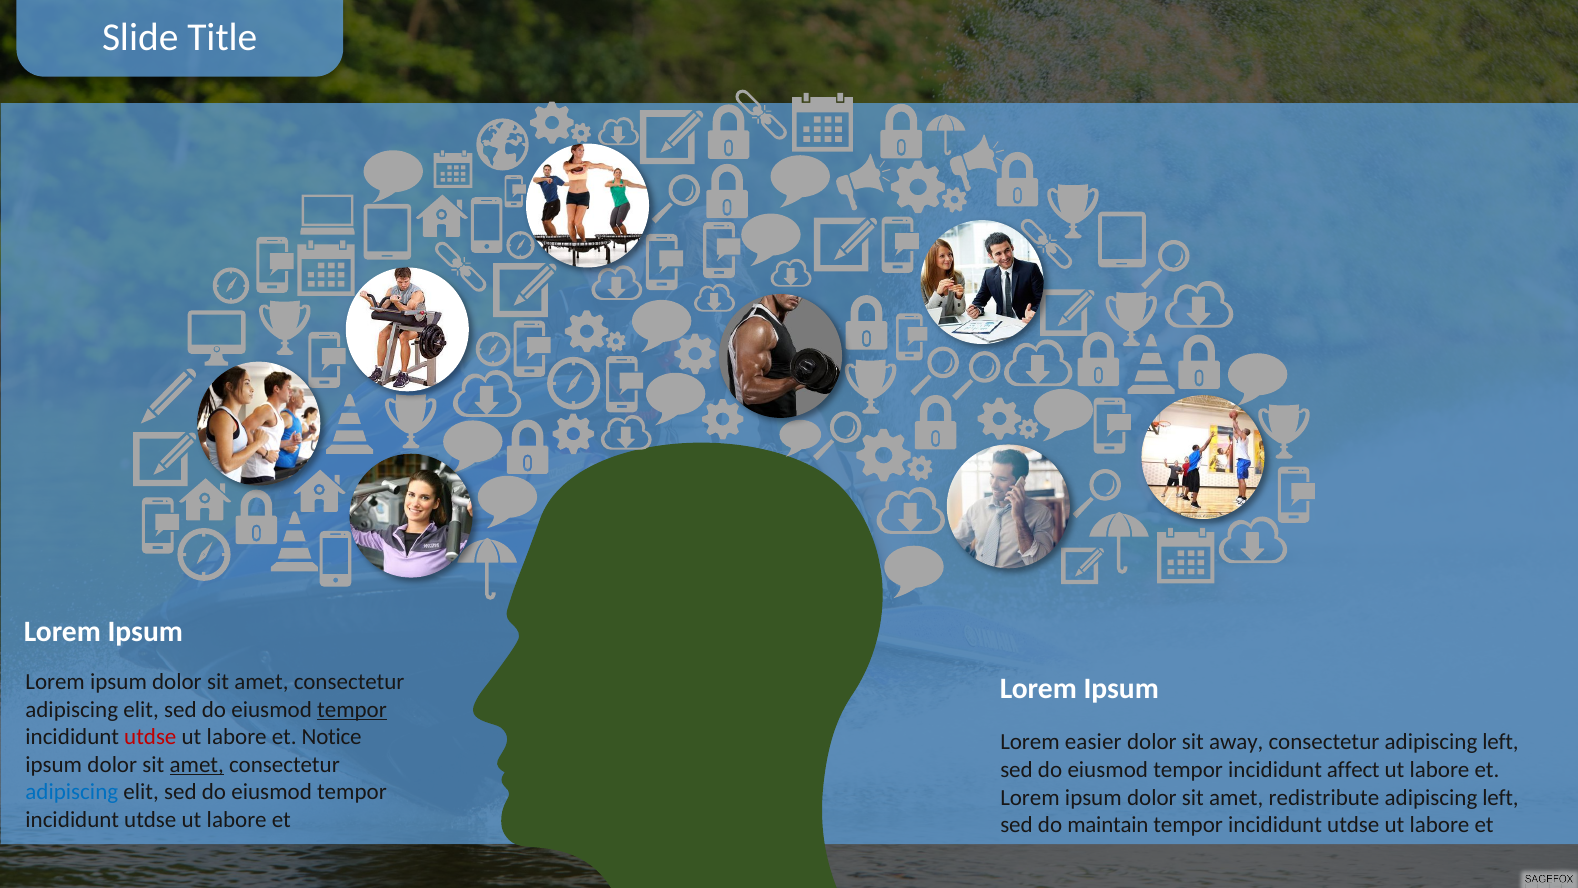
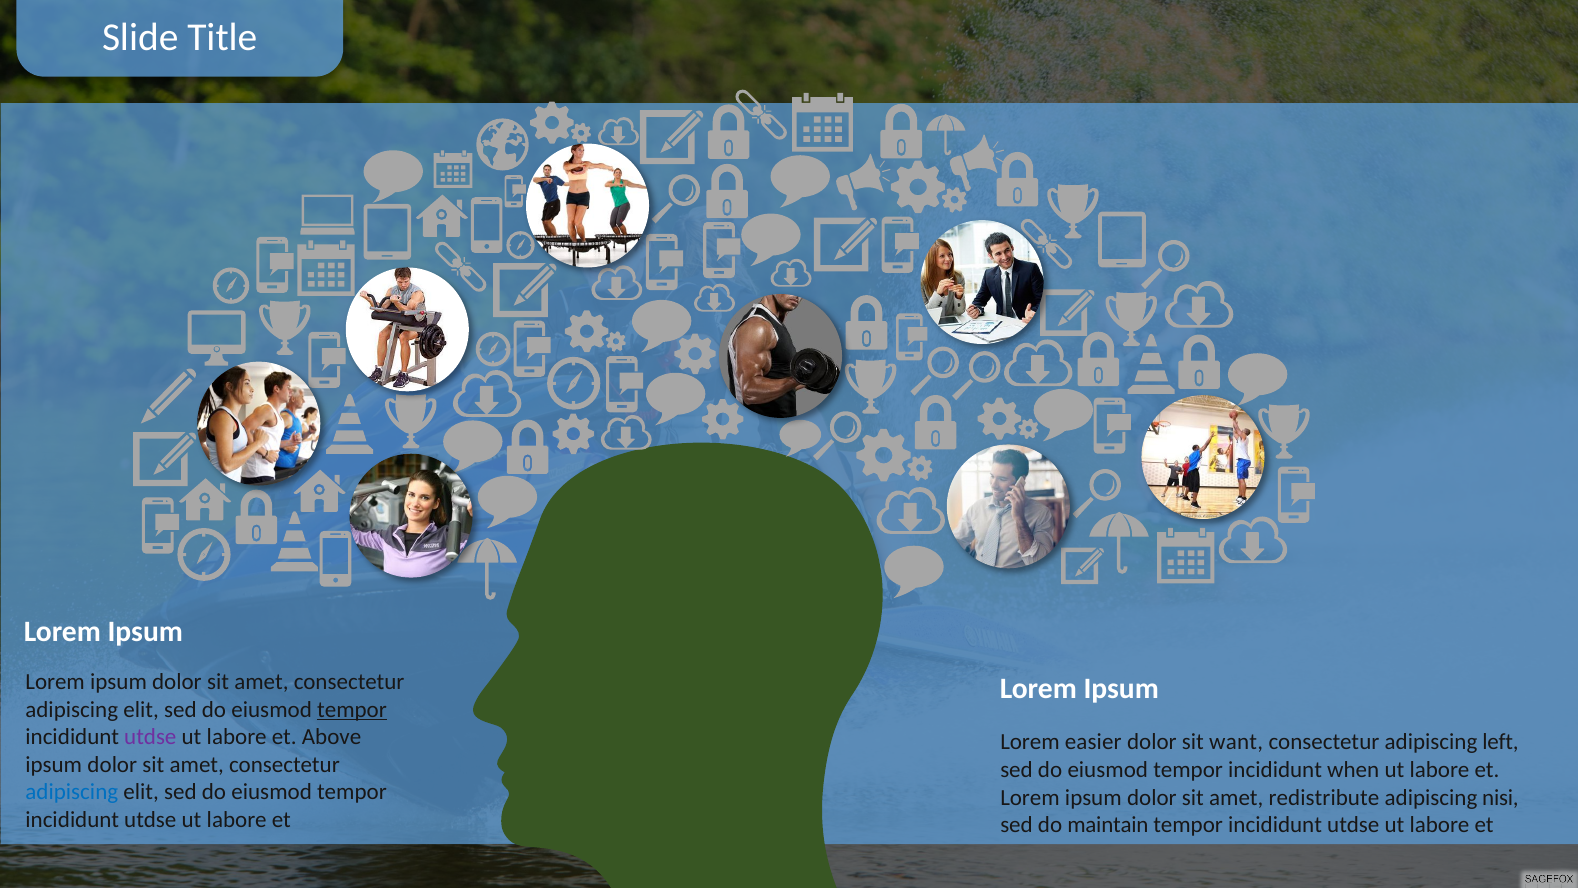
utdse at (150, 737) colour: red -> purple
Notice: Notice -> Above
away: away -> want
amet at (197, 764) underline: present -> none
affect: affect -> when
left at (1500, 797): left -> nisi
